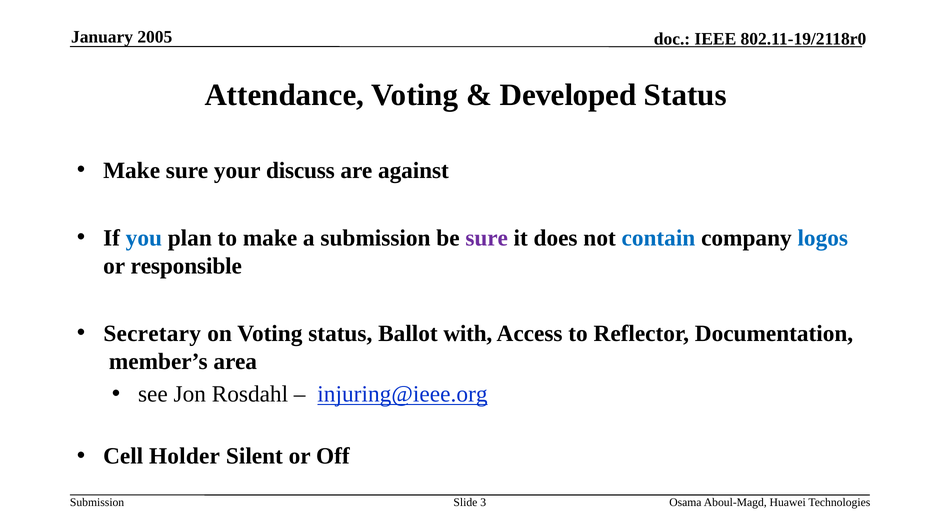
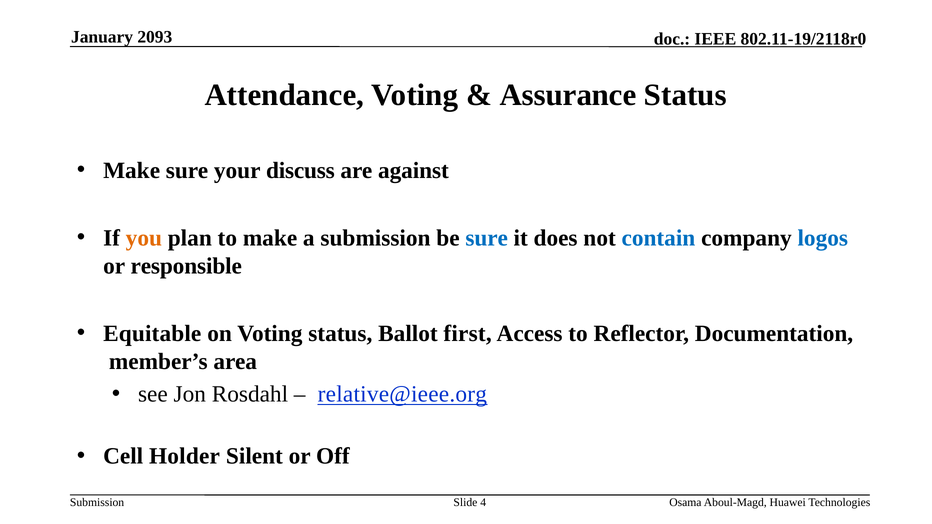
2005: 2005 -> 2093
Developed: Developed -> Assurance
you colour: blue -> orange
sure at (487, 238) colour: purple -> blue
Secretary: Secretary -> Equitable
with: with -> first
injuring@ieee.org: injuring@ieee.org -> relative@ieee.org
3: 3 -> 4
